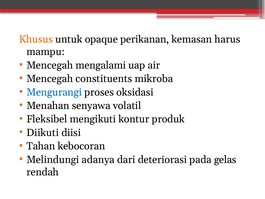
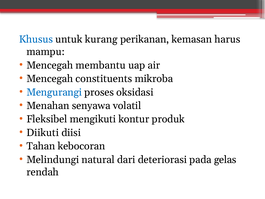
Khusus colour: orange -> blue
opaque: opaque -> kurang
mengalami: mengalami -> membantu
adanya: adanya -> natural
